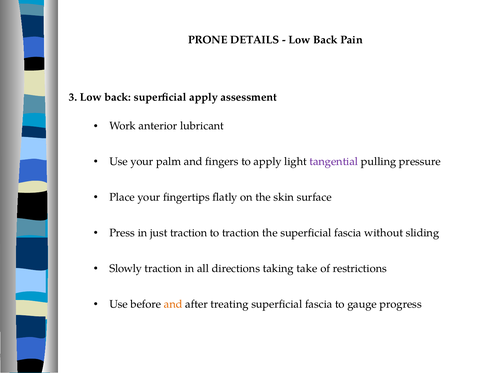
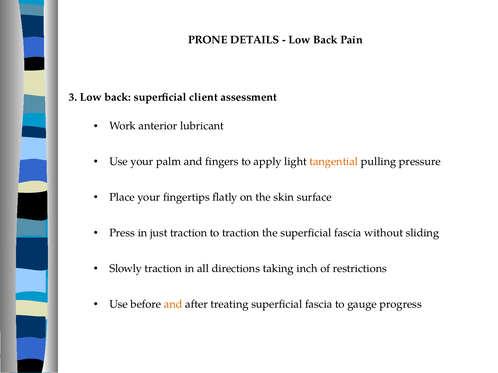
superficial apply: apply -> client
tangential colour: purple -> orange
take: take -> inch
